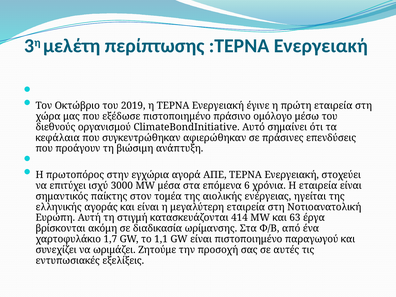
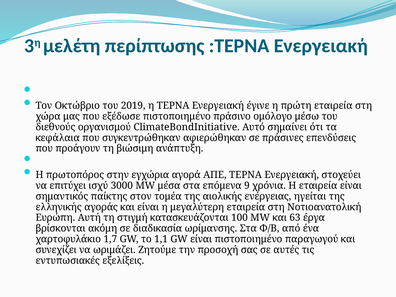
6: 6 -> 9
414: 414 -> 100
